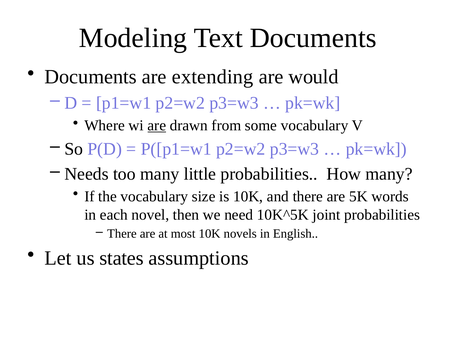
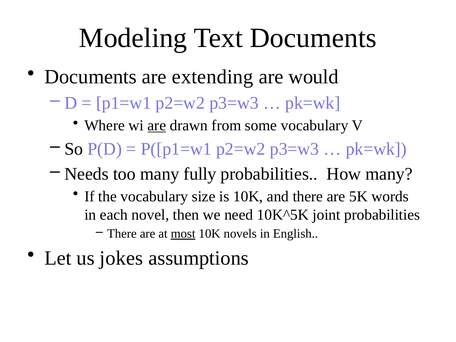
little: little -> fully
most underline: none -> present
states: states -> jokes
